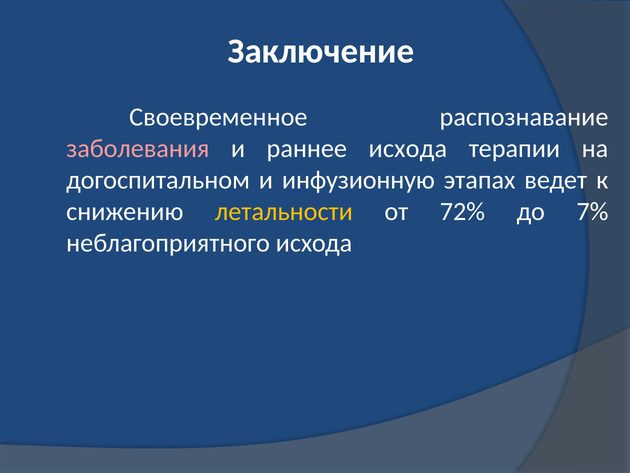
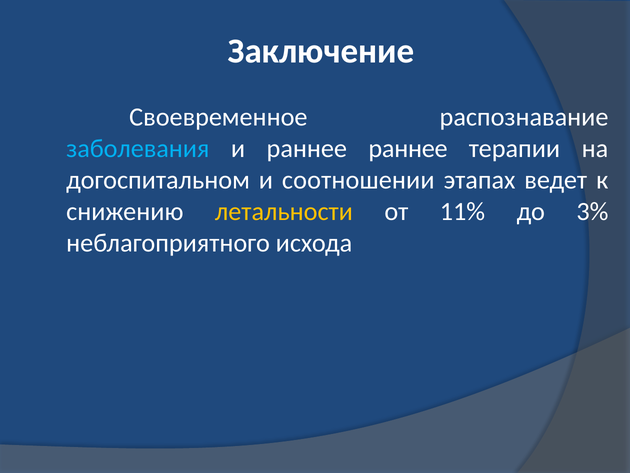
заболевания colour: pink -> light blue
раннее исхода: исхода -> раннее
инфузионную: инфузионную -> соотношении
72%: 72% -> 11%
7%: 7% -> 3%
